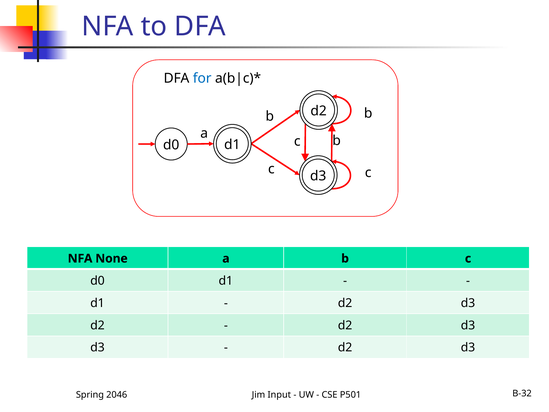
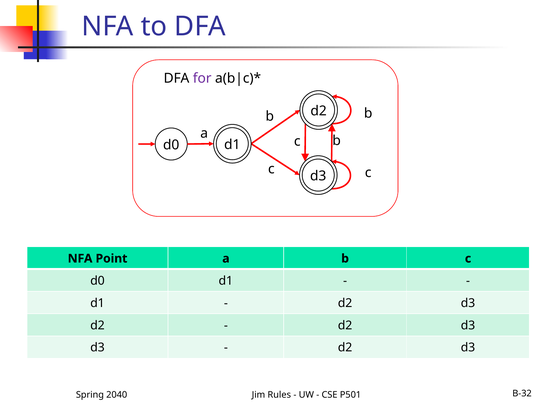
for colour: blue -> purple
None: None -> Point
2046: 2046 -> 2040
Input: Input -> Rules
